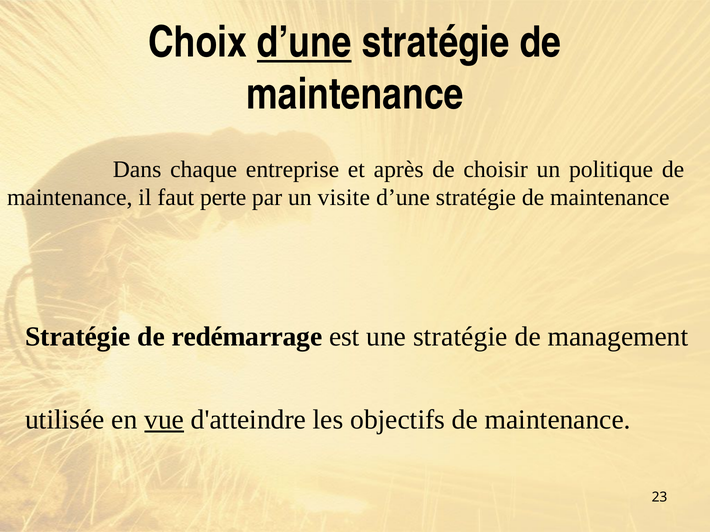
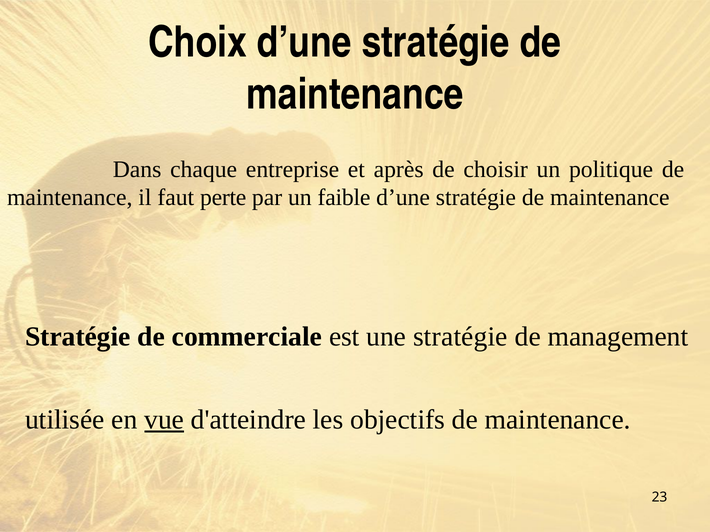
d’une at (304, 43) underline: present -> none
visite: visite -> faible
redémarrage: redémarrage -> commerciale
